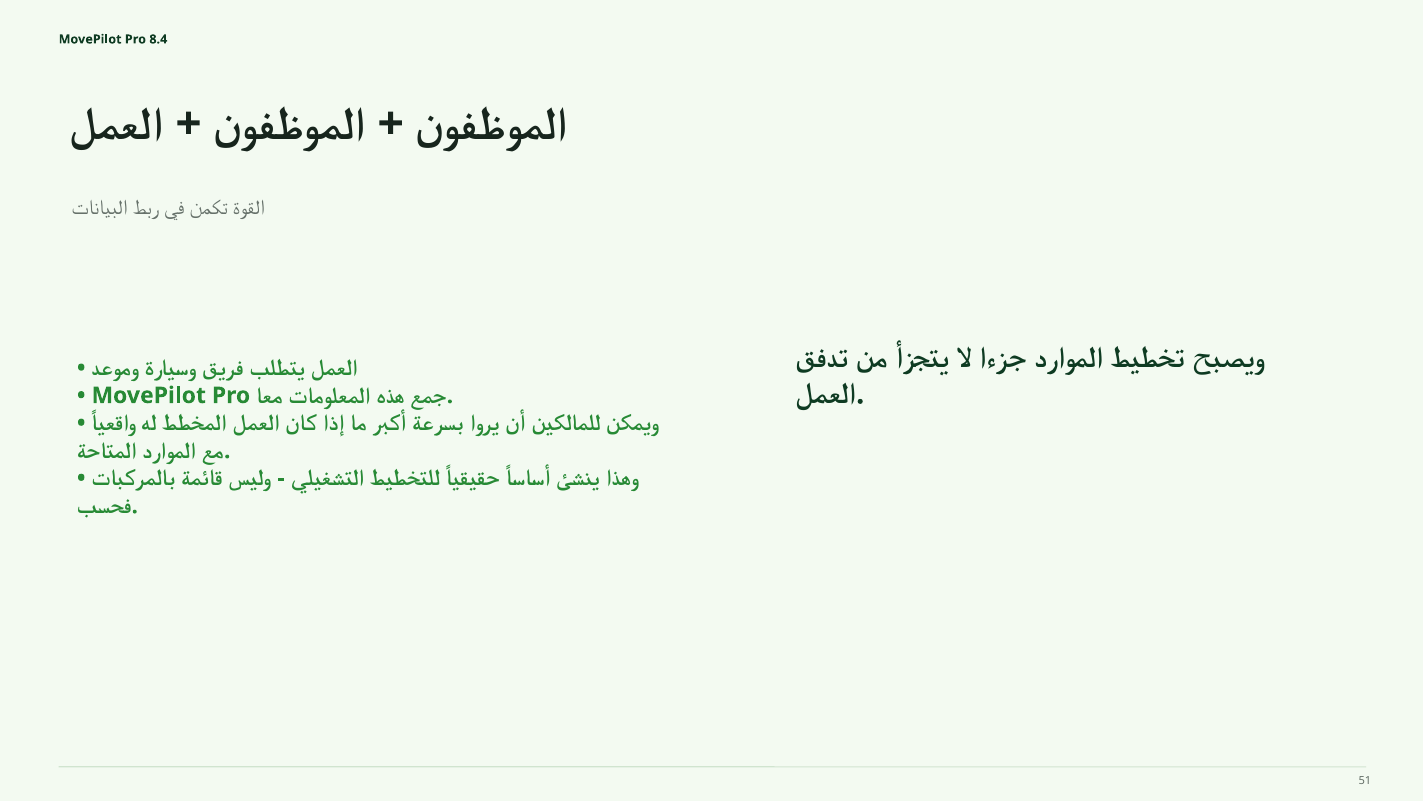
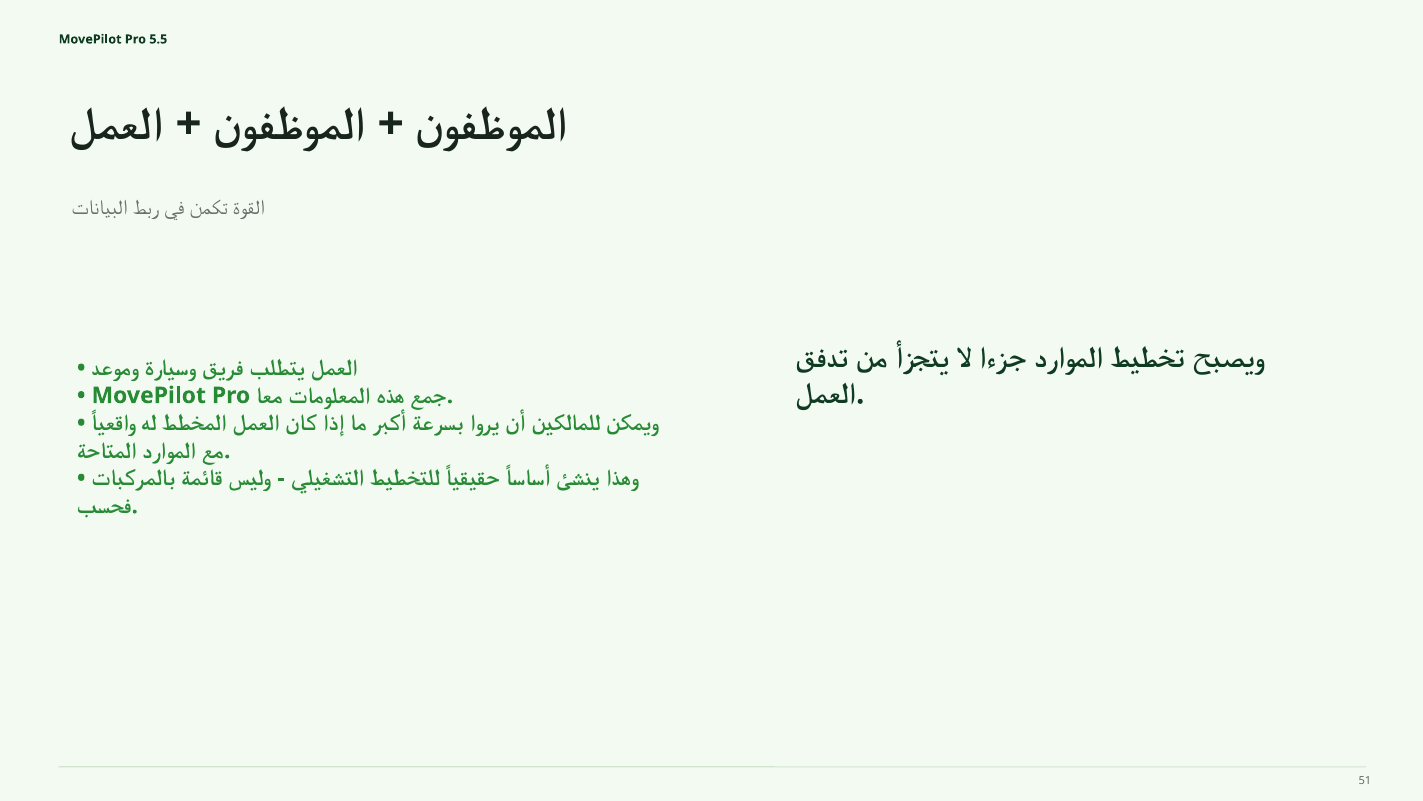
8.4: 8.4 -> 5.5
